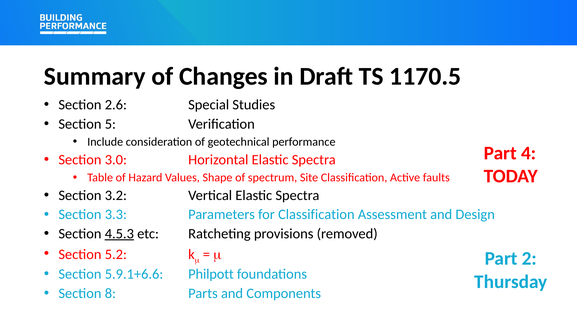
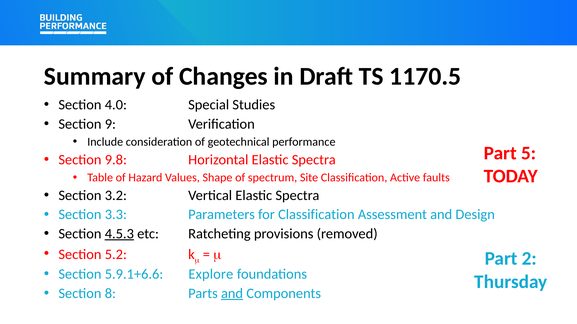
2.6: 2.6 -> 4.0
5: 5 -> 9
4: 4 -> 5
3.0: 3.0 -> 9.8
Philpott: Philpott -> Explore
and at (232, 294) underline: none -> present
